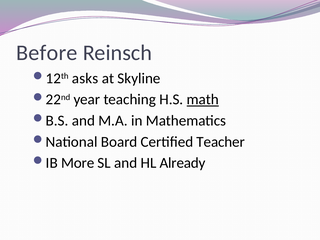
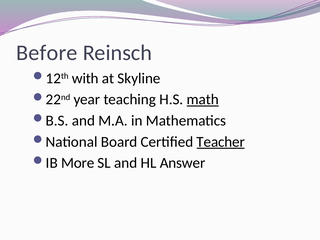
asks: asks -> with
Teacher underline: none -> present
Already: Already -> Answer
